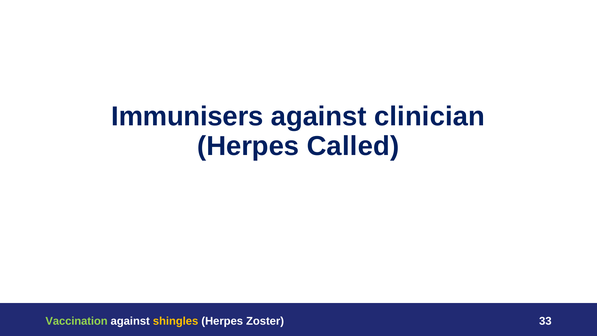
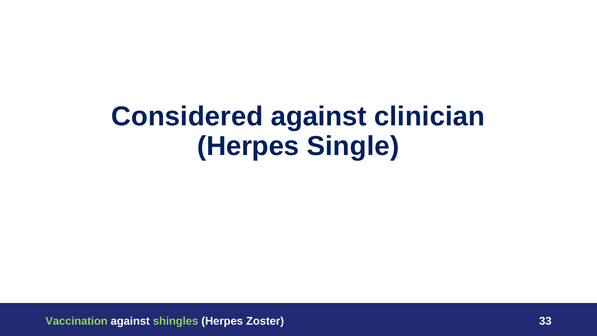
Immunisers: Immunisers -> Considered
Called: Called -> Single
shingles colour: yellow -> light green
